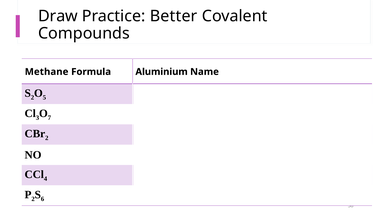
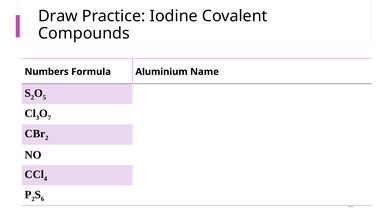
Better: Better -> Iodine
Methane: Methane -> Numbers
